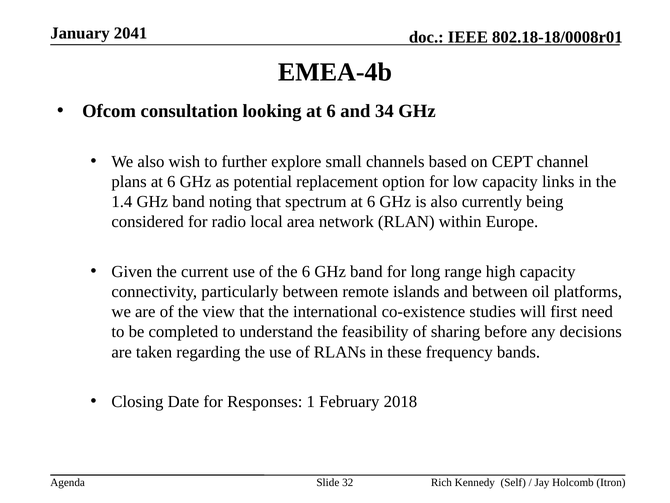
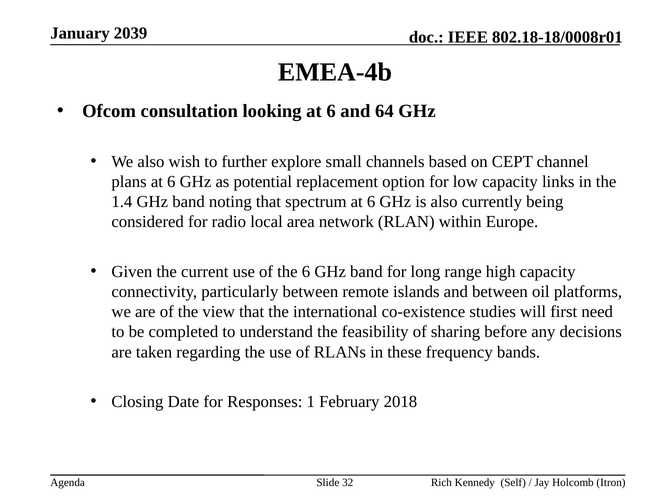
2041: 2041 -> 2039
34: 34 -> 64
